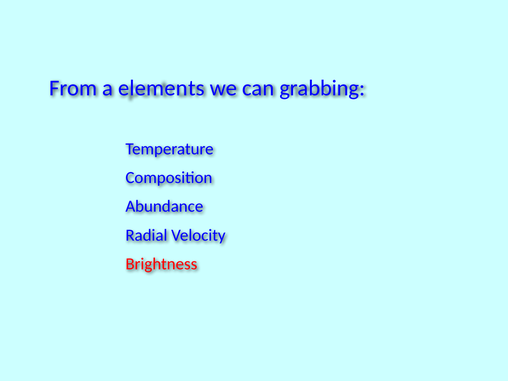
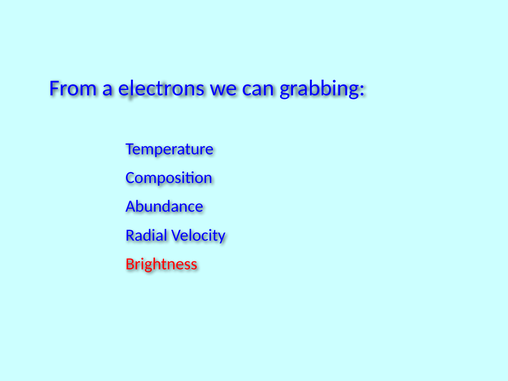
elements: elements -> electrons
